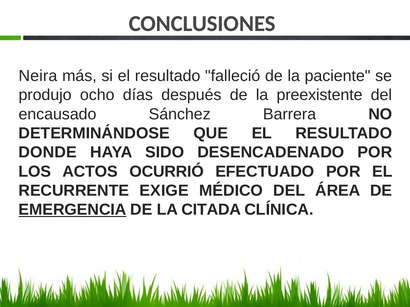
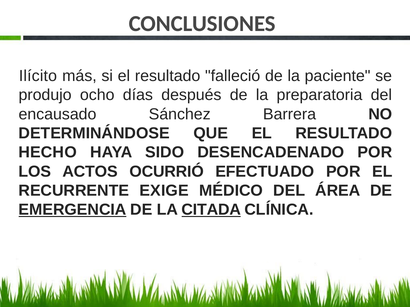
Neira: Neira -> Ilícito
preexistente: preexistente -> preparatoria
DONDE: DONDE -> HECHO
CITADA underline: none -> present
